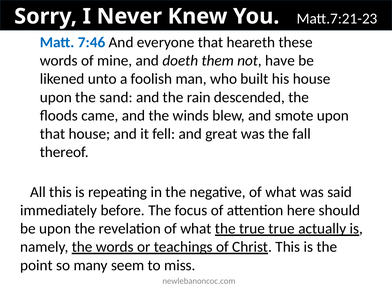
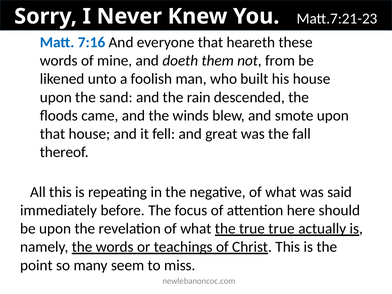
7:46: 7:46 -> 7:16
have: have -> from
